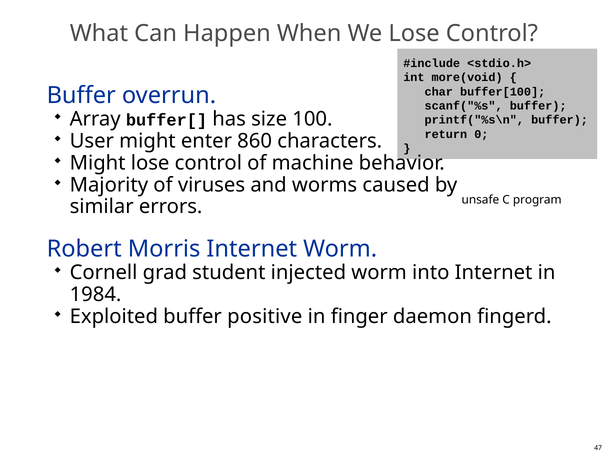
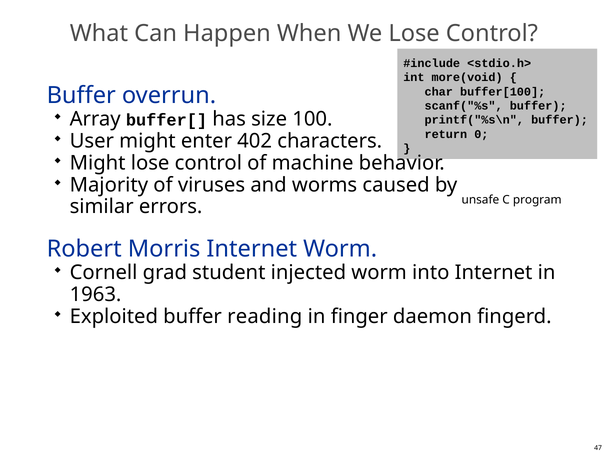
860: 860 -> 402
1984: 1984 -> 1963
positive: positive -> reading
